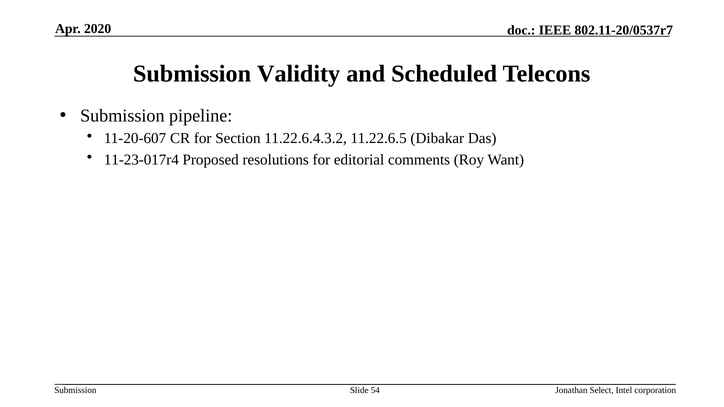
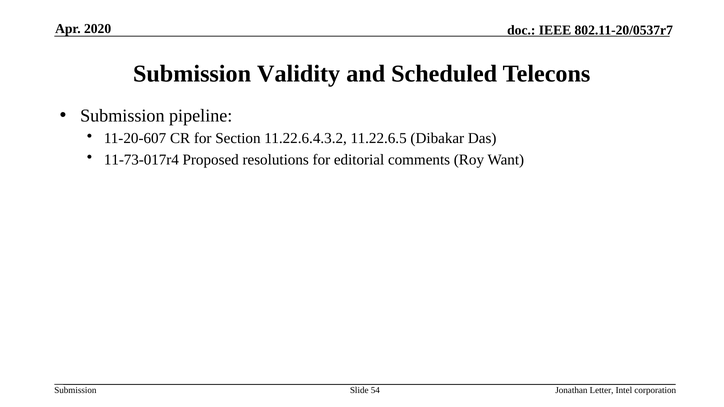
11-23-017r4: 11-23-017r4 -> 11-73-017r4
Select: Select -> Letter
